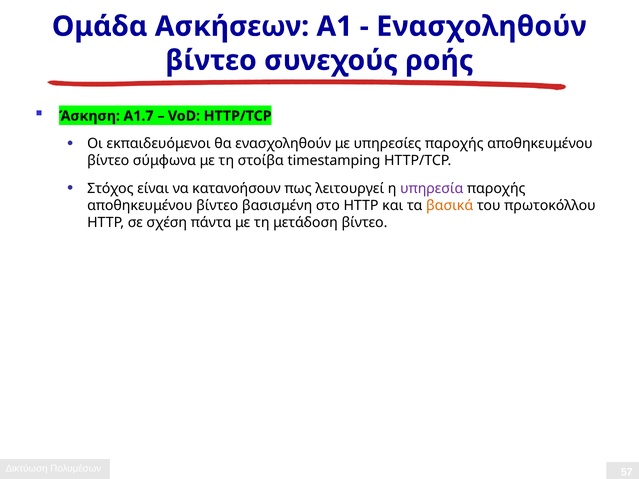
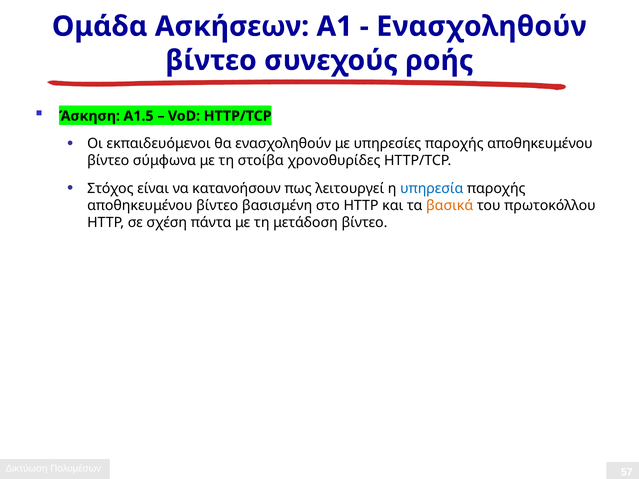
A1.7: A1.7 -> A1.5
timestamping: timestamping -> χρονοθυρίδες
υπηρεσία colour: purple -> blue
